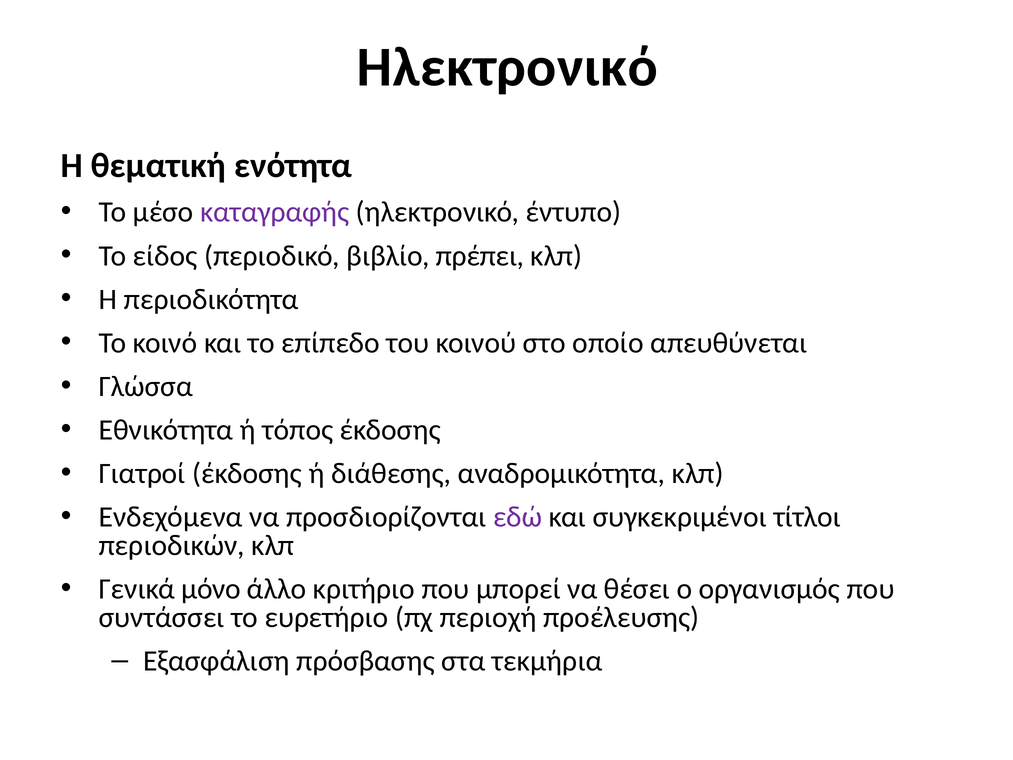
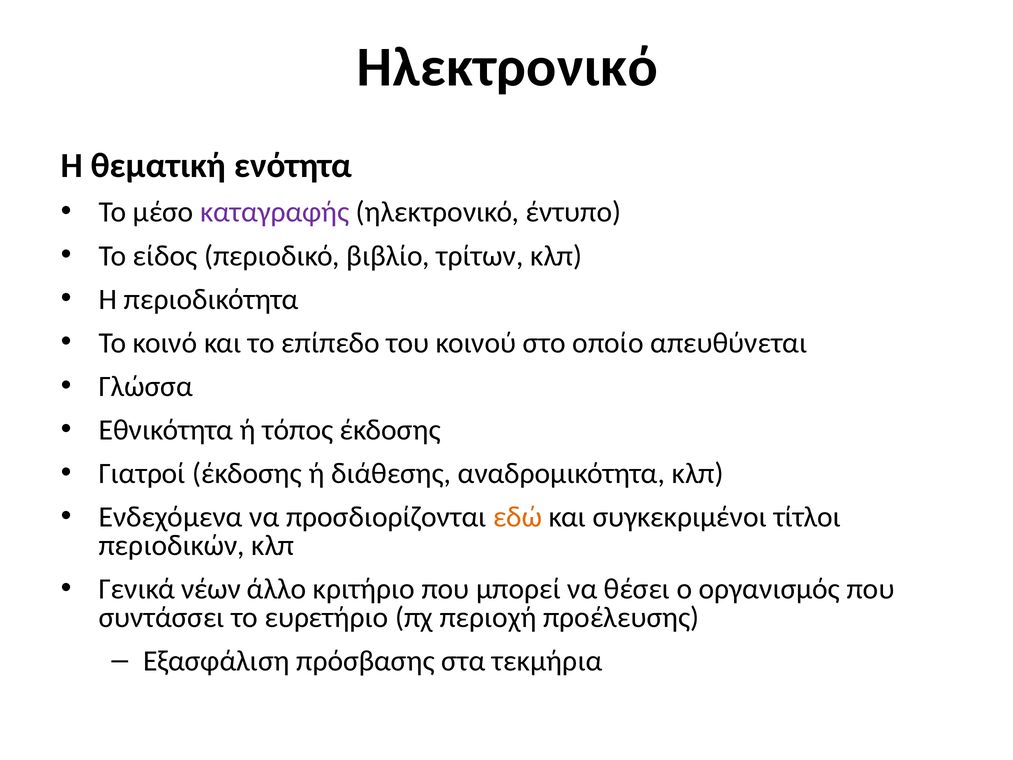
πρέπει: πρέπει -> τρίτων
εδώ colour: purple -> orange
μόνο: μόνο -> νέων
